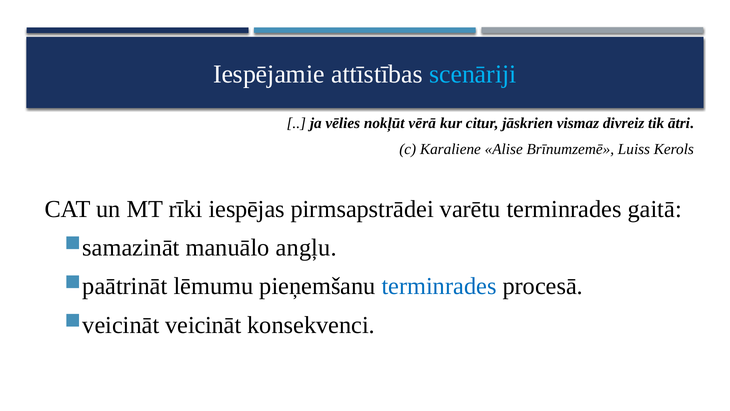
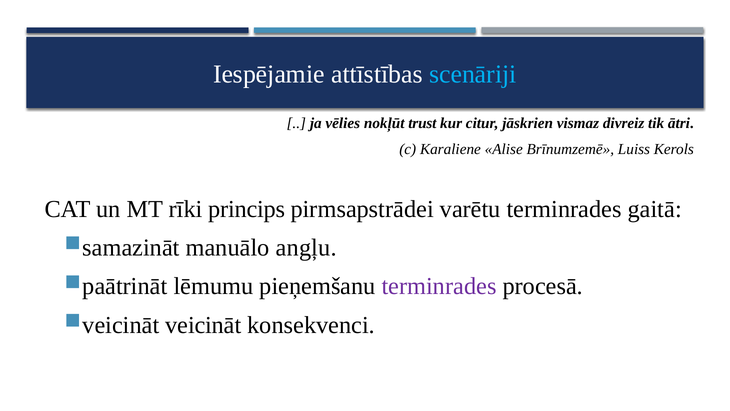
vērā: vērā -> trust
iespējas: iespējas -> princips
terminrades at (439, 286) colour: blue -> purple
